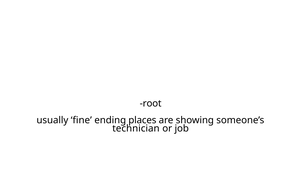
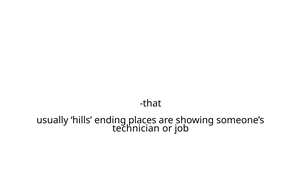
root: root -> that
fine: fine -> hills
